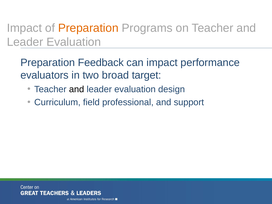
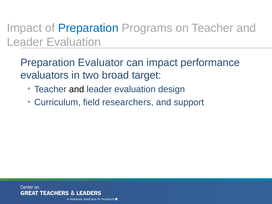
Preparation at (88, 28) colour: orange -> blue
Feedback: Feedback -> Evaluator
professional: professional -> researchers
